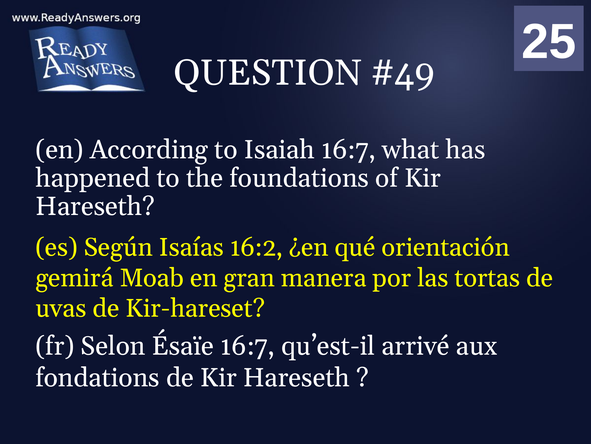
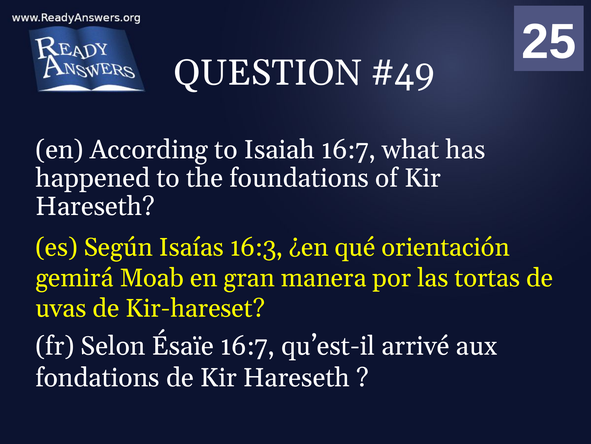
16:2: 16:2 -> 16:3
